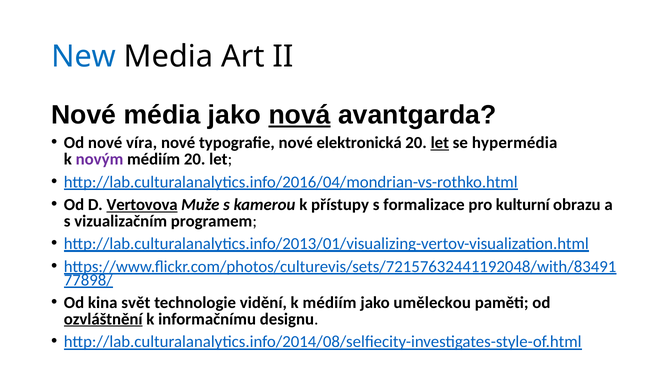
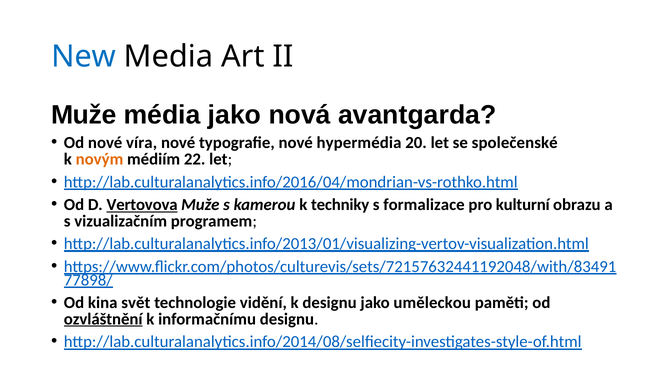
Nové at (84, 115): Nové -> Muže
nová underline: present -> none
elektronická: elektronická -> hypermédia
let at (440, 143) underline: present -> none
hypermédia: hypermédia -> společenské
novým colour: purple -> orange
médiím 20: 20 -> 22
přístupy: přístupy -> techniky
k médiím: médiím -> designu
